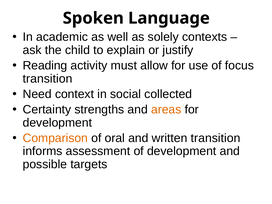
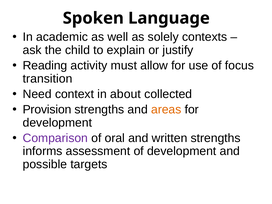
social: social -> about
Certainty: Certainty -> Provision
Comparison colour: orange -> purple
written transition: transition -> strengths
